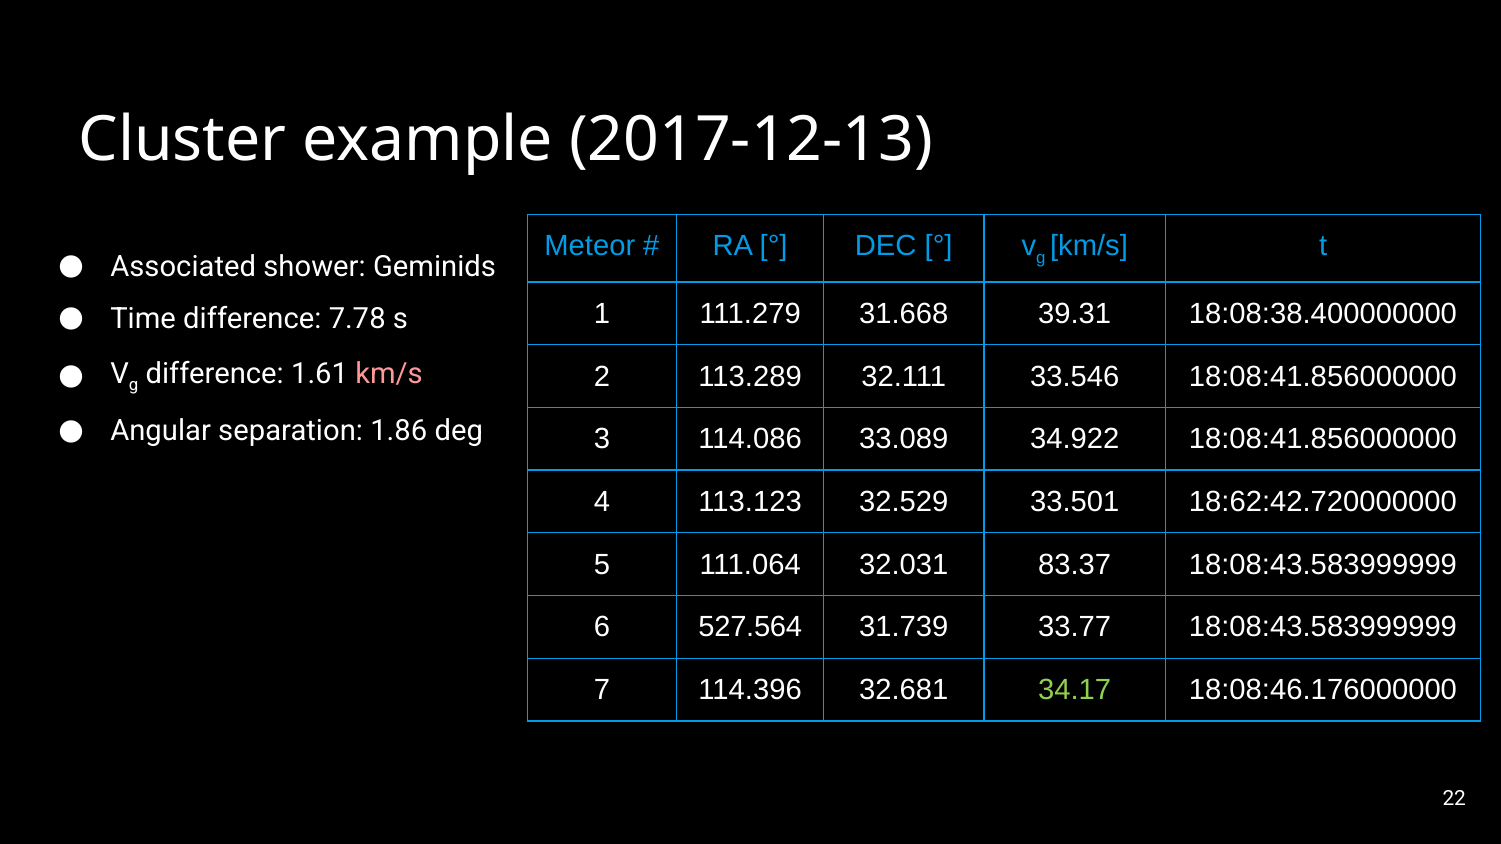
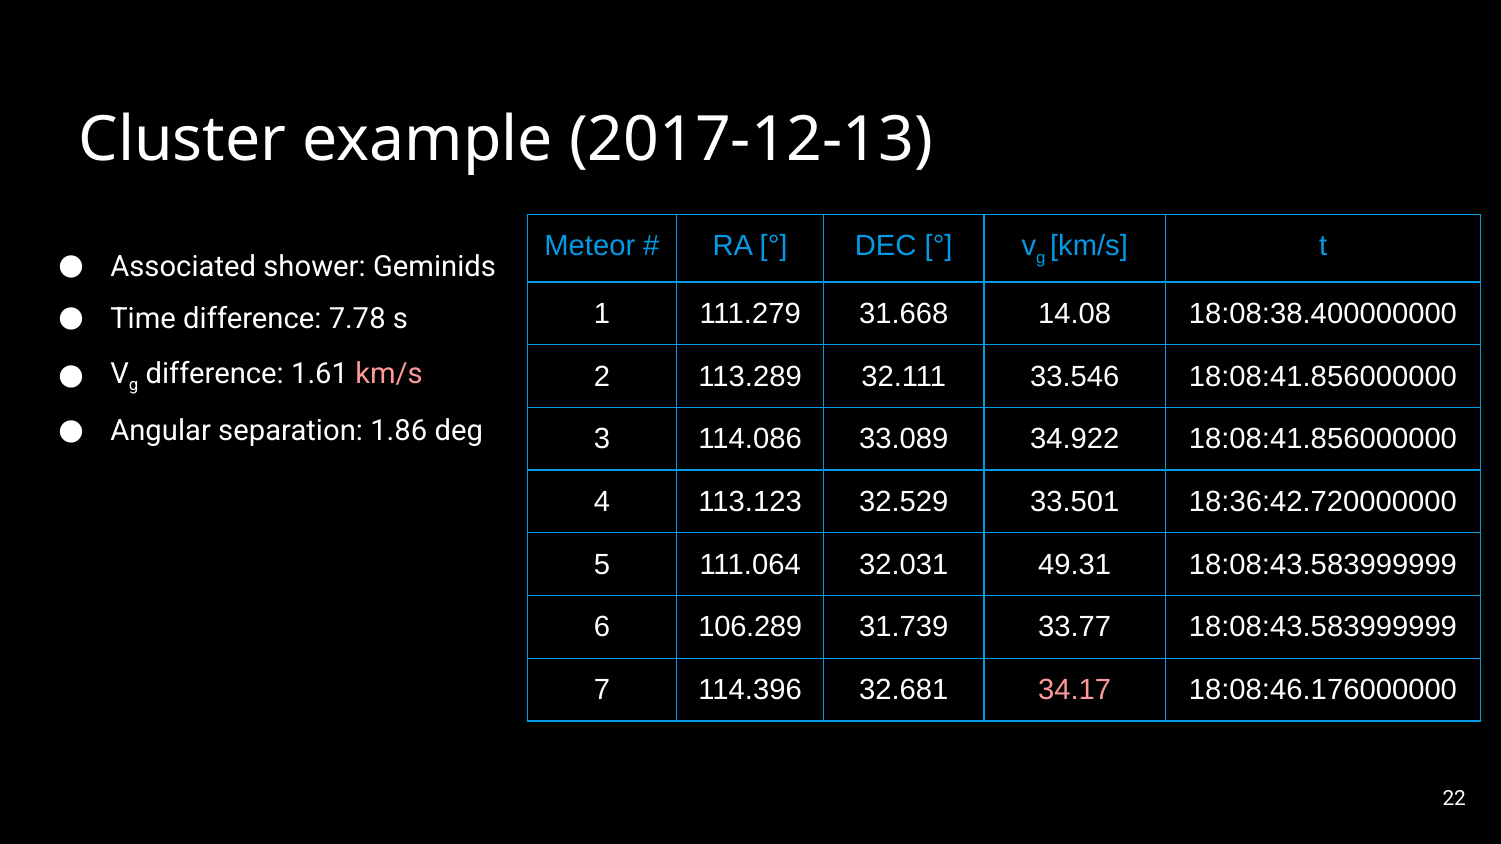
39.31: 39.31 -> 14.08
18:62:42.720000000: 18:62:42.720000000 -> 18:36:42.720000000
83.37: 83.37 -> 49.31
527.564: 527.564 -> 106.289
34.17 colour: light green -> pink
